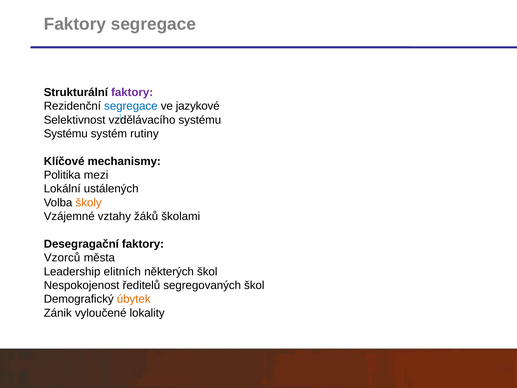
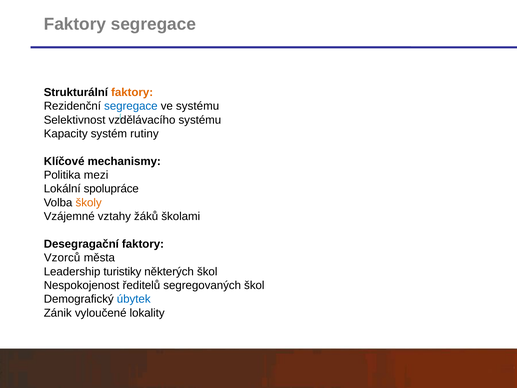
faktory at (132, 92) colour: purple -> orange
ve jazykové: jazykové -> systému
Systému at (66, 134): Systému -> Kapacity
ustálených: ustálených -> spolupráce
elitních: elitních -> turistiky
úbytek colour: orange -> blue
